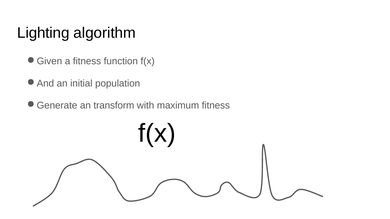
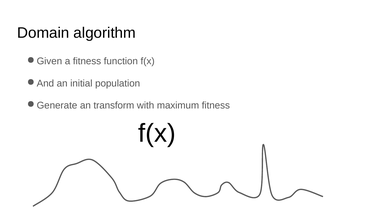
Lighting: Lighting -> Domain
